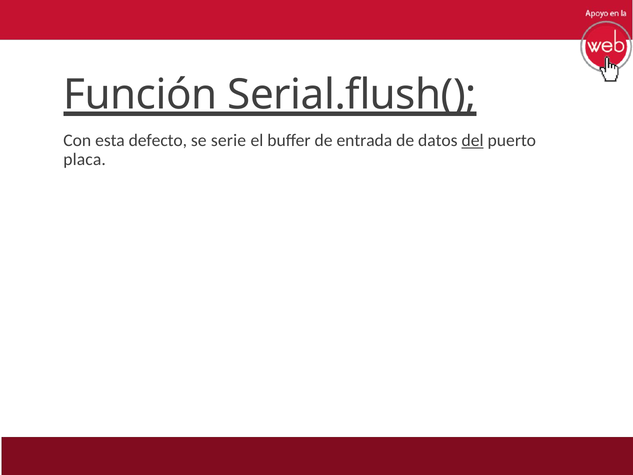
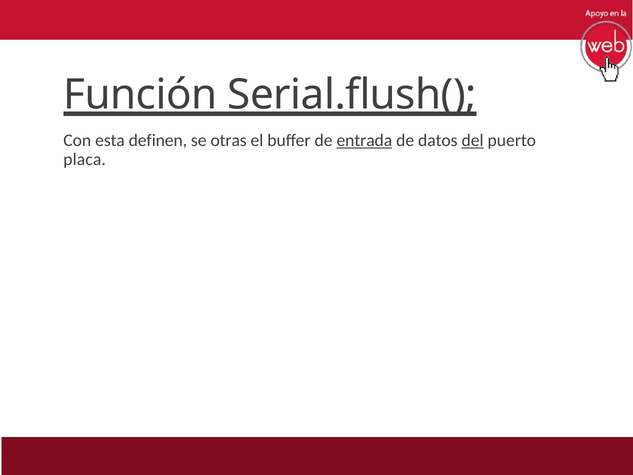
defecto: defecto -> definen
serie: serie -> otras
entrada underline: none -> present
